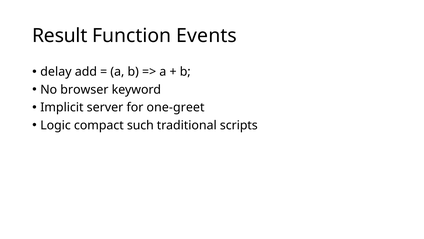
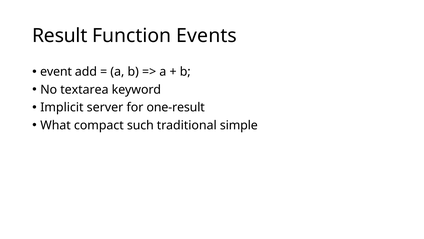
delay: delay -> event
browser: browser -> textarea
one-greet: one-greet -> one-result
Logic: Logic -> What
scripts: scripts -> simple
